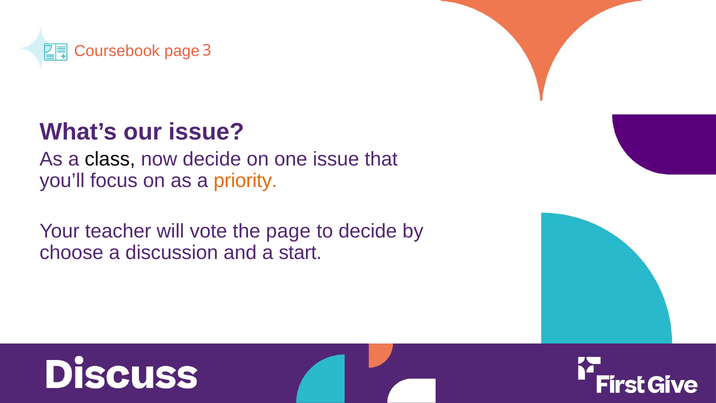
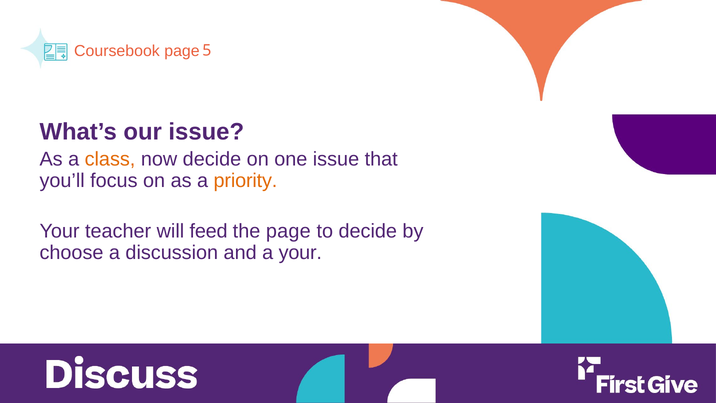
3: 3 -> 5
class colour: black -> orange
vote: vote -> feed
a start: start -> your
